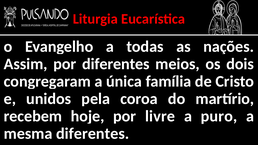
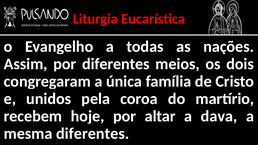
livre: livre -> altar
puro: puro -> dava
